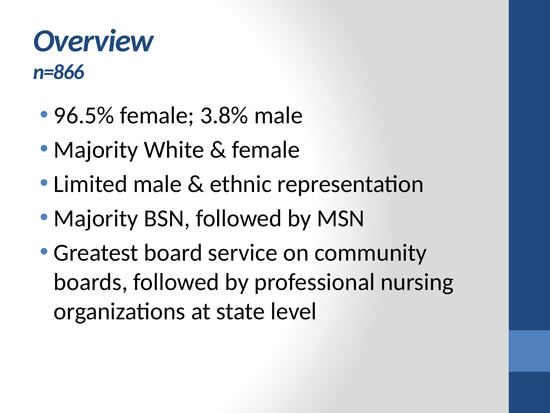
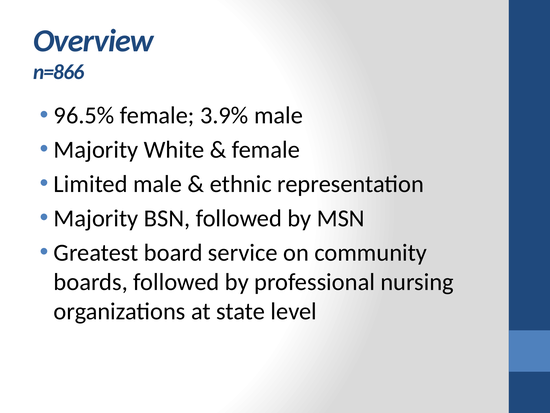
3.8%: 3.8% -> 3.9%
